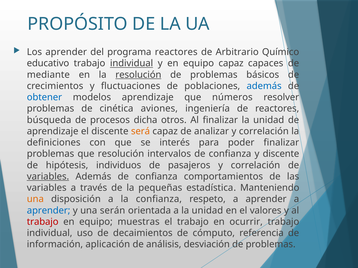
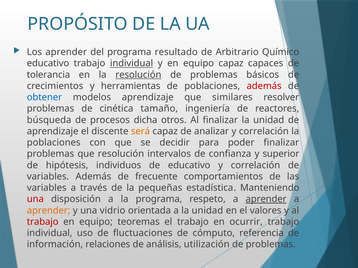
programa reactores: reactores -> resultado
mediante: mediante -> tolerancia
fluctuaciones: fluctuaciones -> herramientas
además at (264, 86) colour: blue -> red
números: números -> similares
aviones: aviones -> tamaño
definiciones at (54, 143): definiciones -> poblaciones
interés: interés -> decidir
y discente: discente -> superior
de pasajeros: pasajeros -> educativo
variables at (48, 177) underline: present -> none
Además de confianza: confianza -> frecuente
una at (35, 199) colour: orange -> red
la confianza: confianza -> programa
aprender at (266, 199) underline: none -> present
aprender at (49, 211) colour: blue -> orange
serán: serán -> vidrio
muestras: muestras -> teoremas
decaimientos: decaimientos -> fluctuaciones
aplicación: aplicación -> relaciones
desviación: desviación -> utilización
